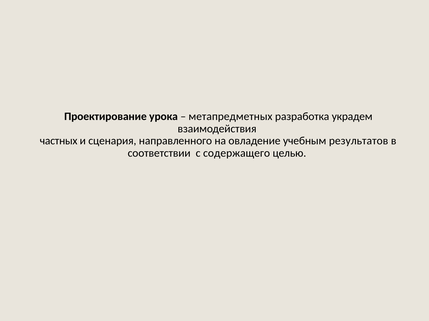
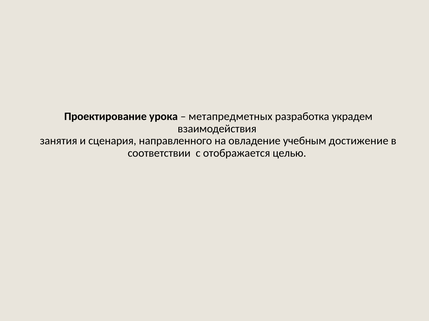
частных: частных -> занятия
результатов: результатов -> достижение
содержащего: содержащего -> отображается
